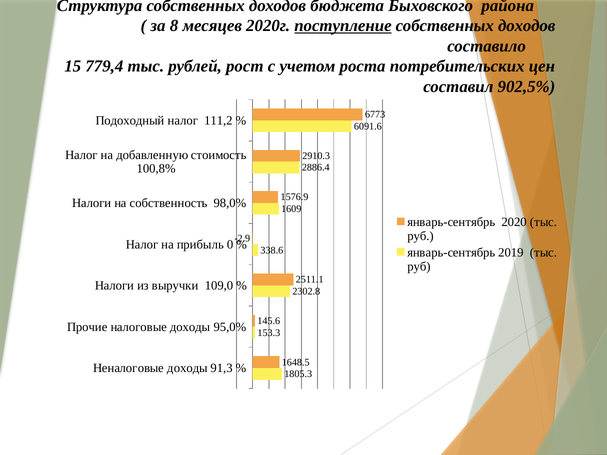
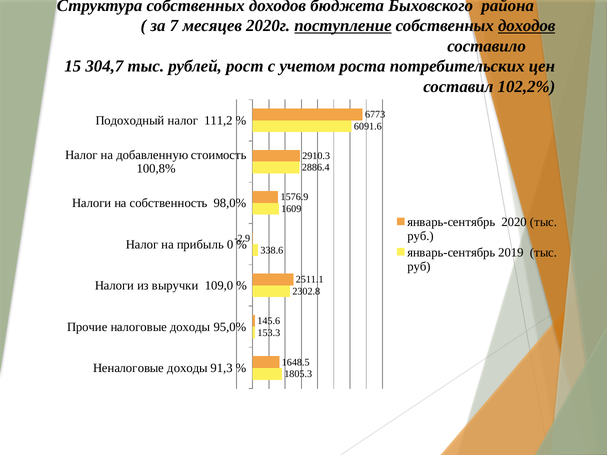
8: 8 -> 7
доходов at (527, 26) underline: none -> present
779,4: 779,4 -> 304,7
902,5%: 902,5% -> 102,2%
